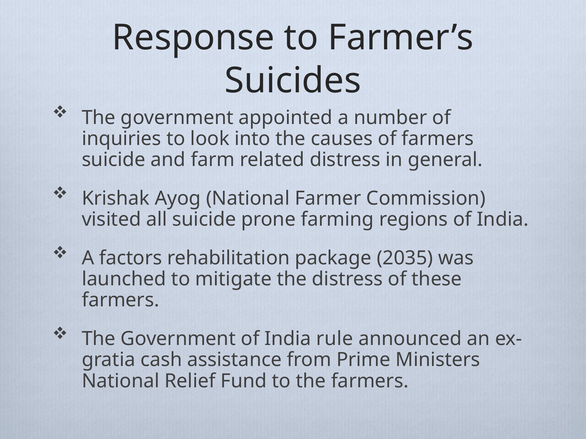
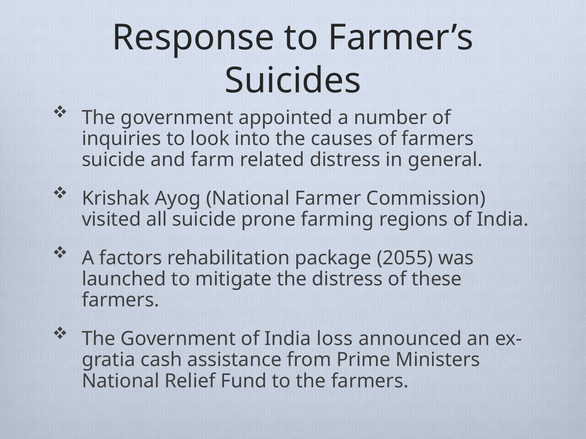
2035: 2035 -> 2055
rule: rule -> loss
